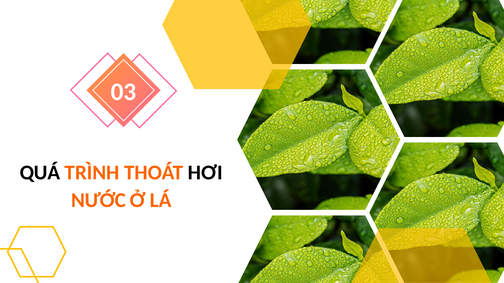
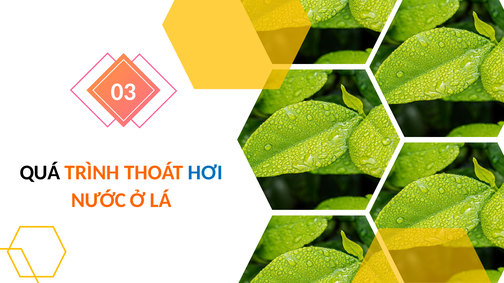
HƠI colour: black -> blue
